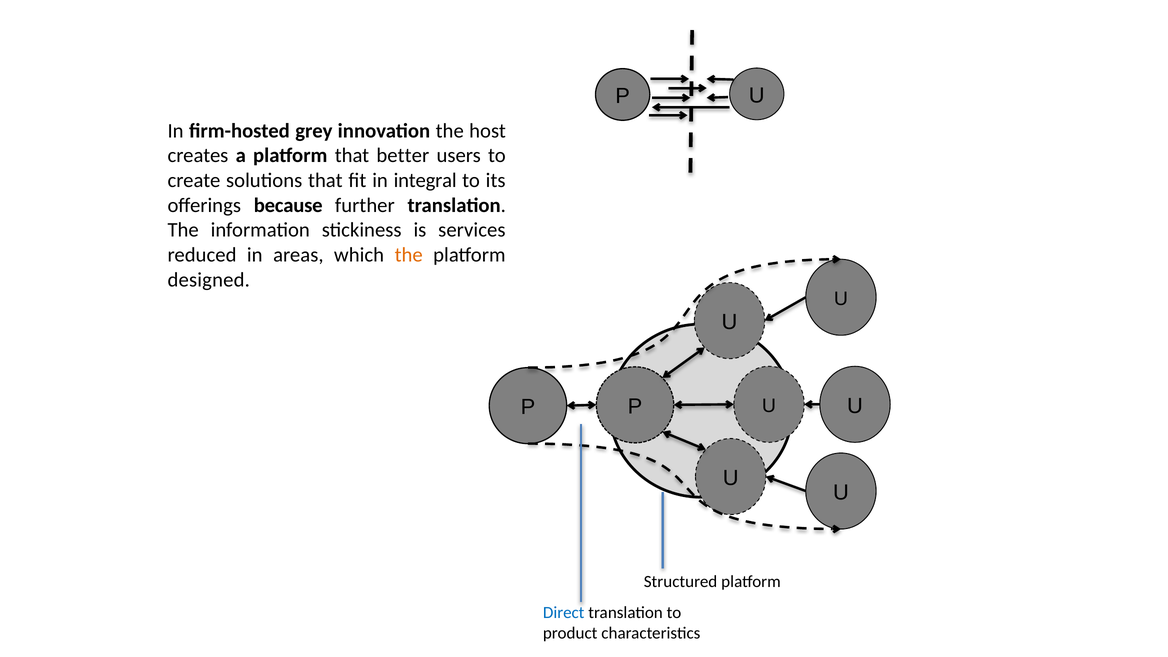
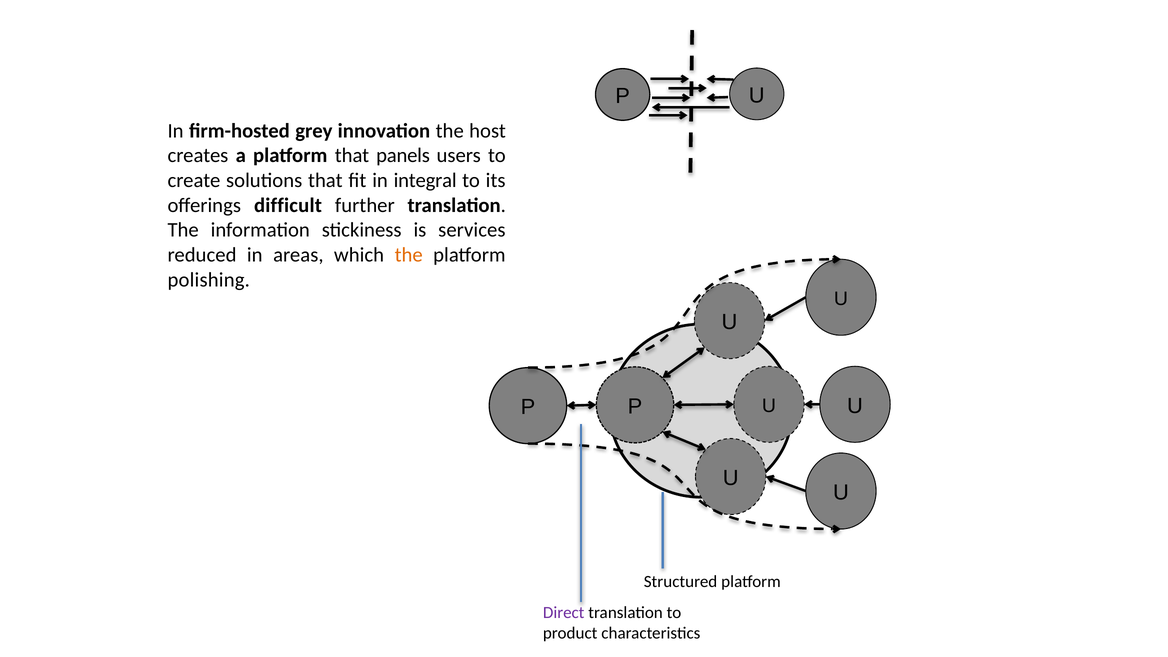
better: better -> panels
because: because -> difficult
designed: designed -> polishing
Direct colour: blue -> purple
